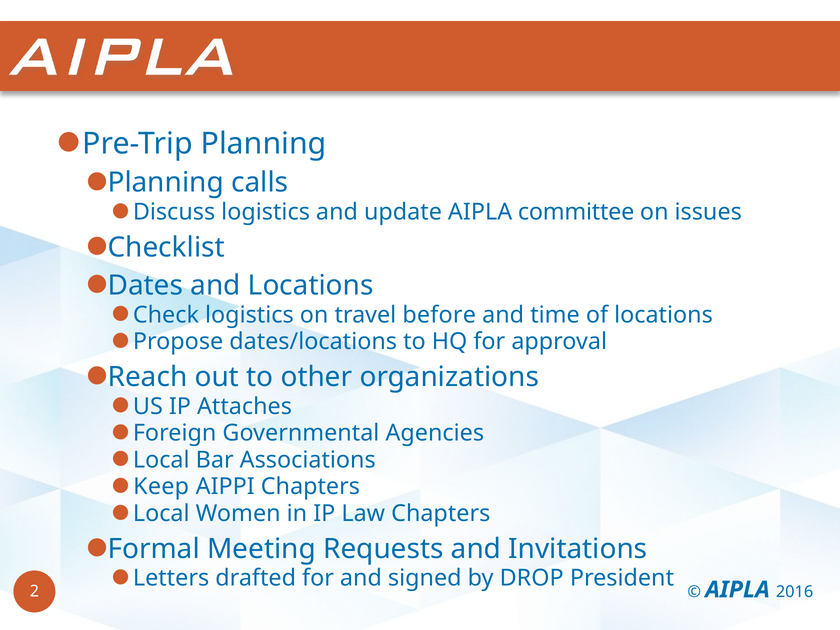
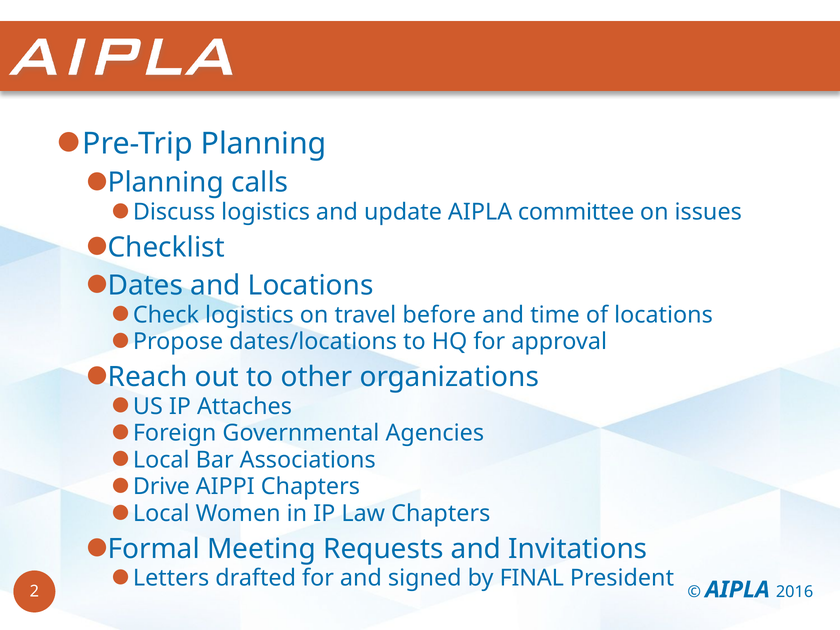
Keep: Keep -> Drive
DROP: DROP -> FINAL
